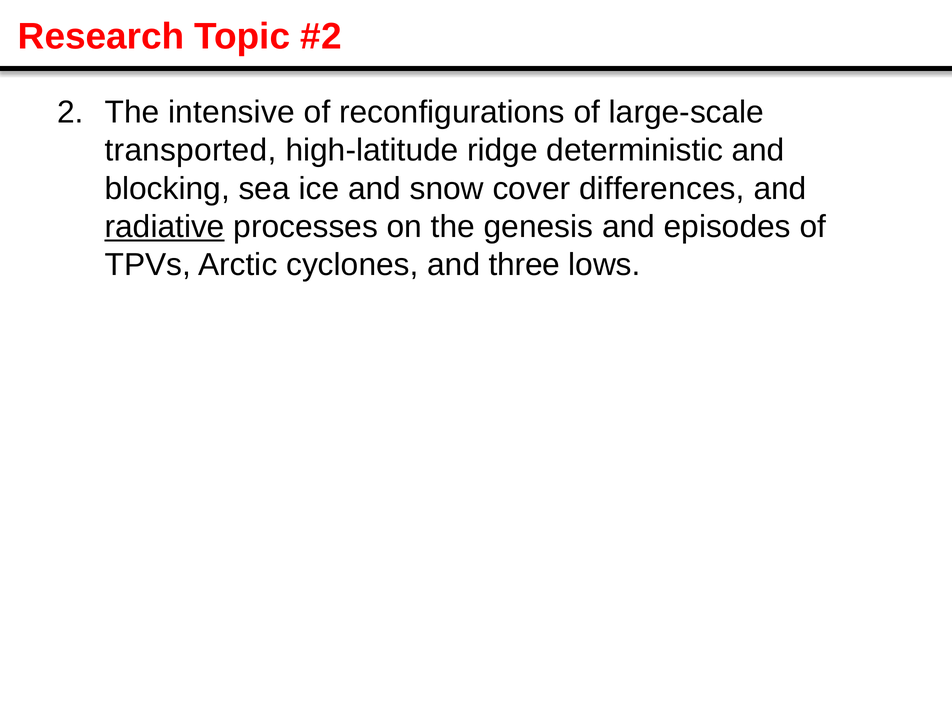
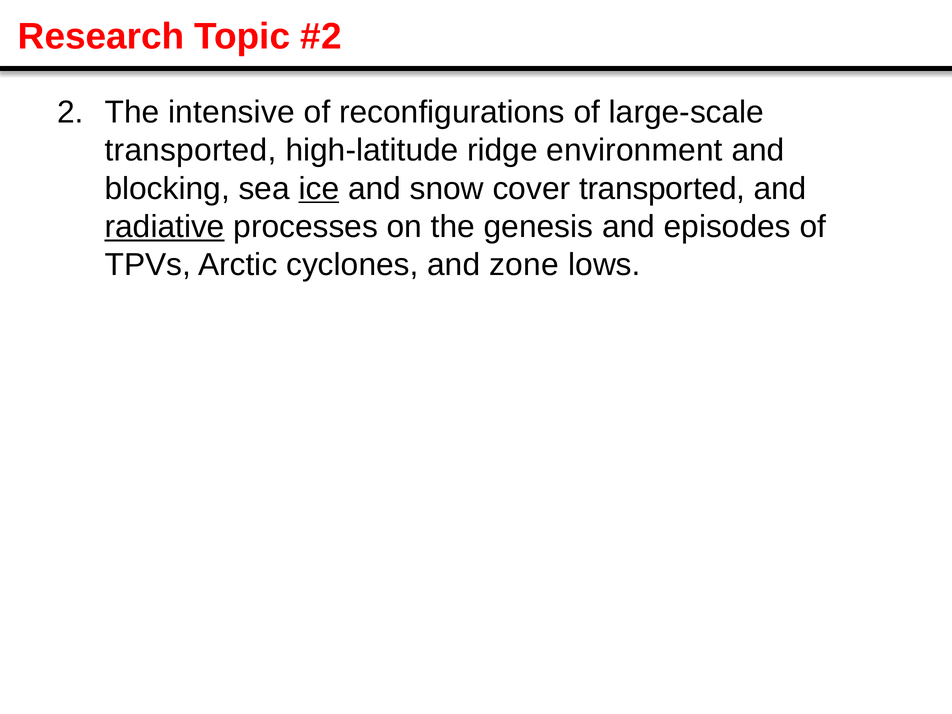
deterministic: deterministic -> environment
ice underline: none -> present
cover differences: differences -> transported
three: three -> zone
